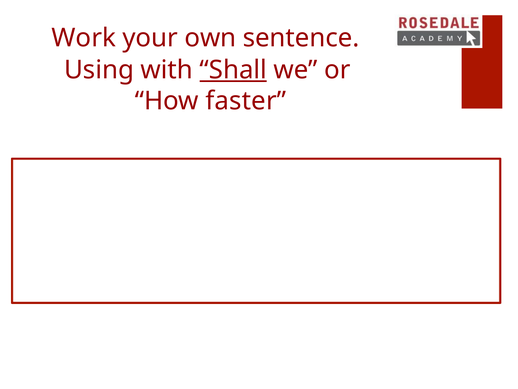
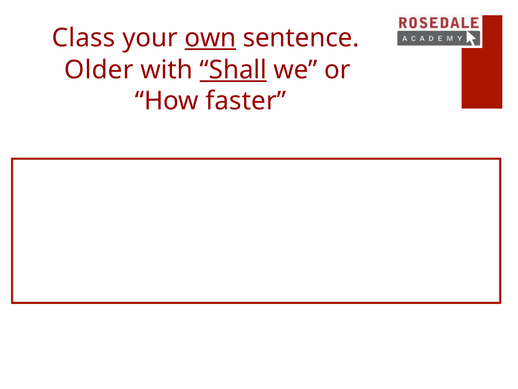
Work: Work -> Class
own underline: none -> present
Using: Using -> Older
